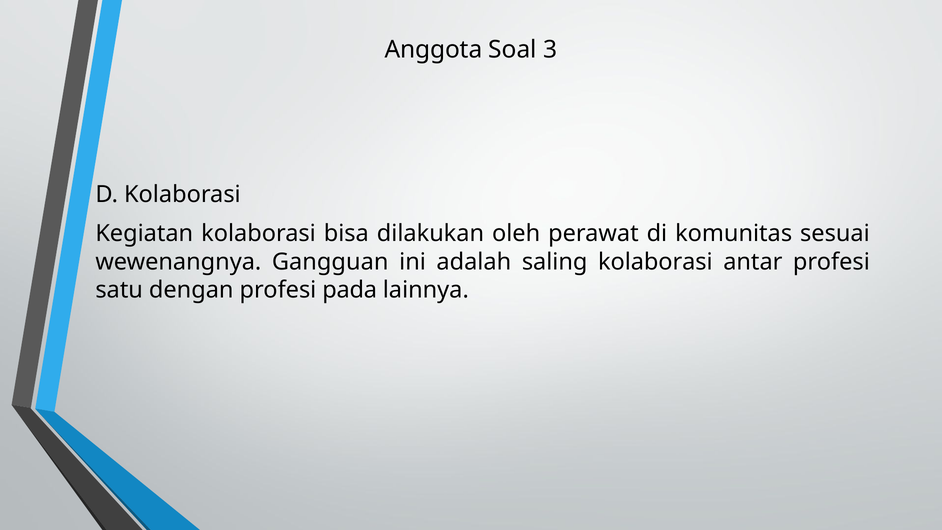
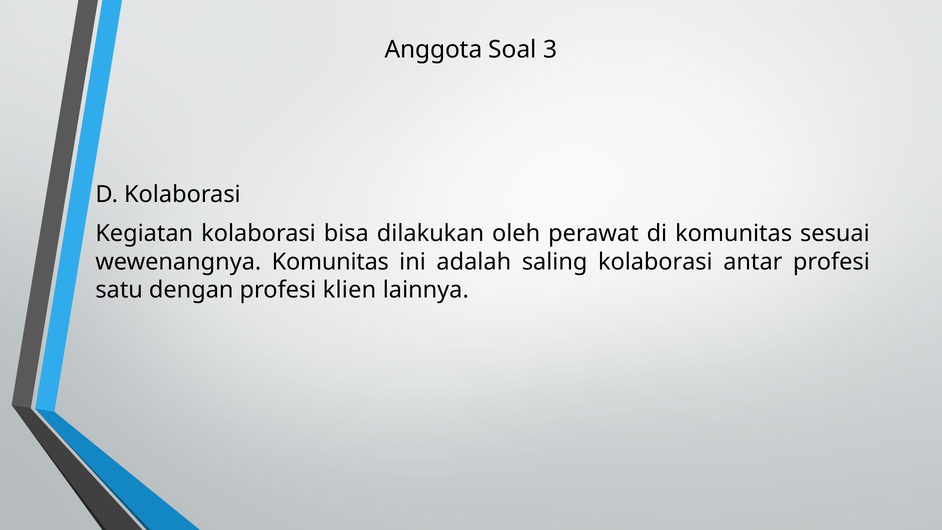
wewenangnya Gangguan: Gangguan -> Komunitas
pada: pada -> klien
